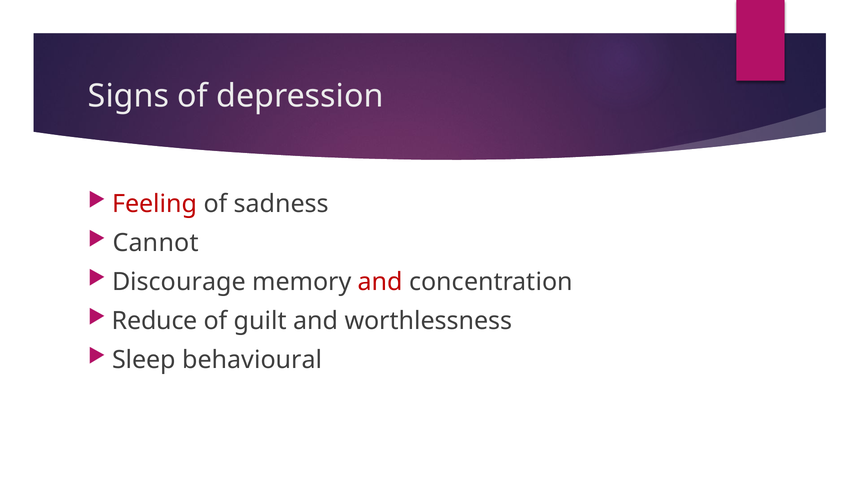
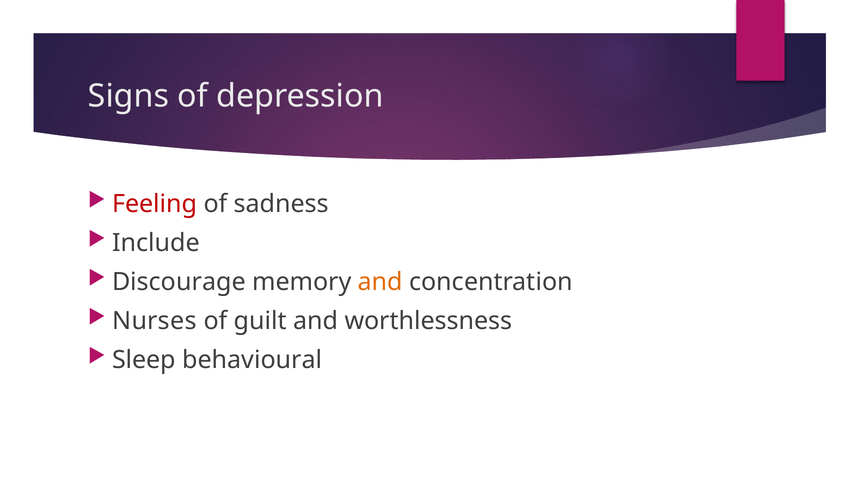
Cannot: Cannot -> Include
and at (380, 282) colour: red -> orange
Reduce: Reduce -> Nurses
